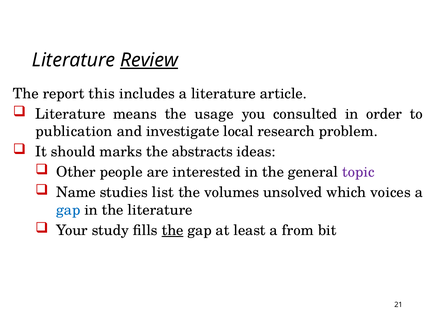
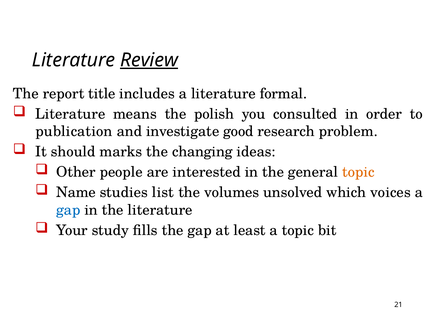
this: this -> title
article: article -> formal
usage: usage -> polish
local: local -> good
abstracts: abstracts -> changing
topic at (358, 172) colour: purple -> orange
the at (173, 230) underline: present -> none
a from: from -> topic
